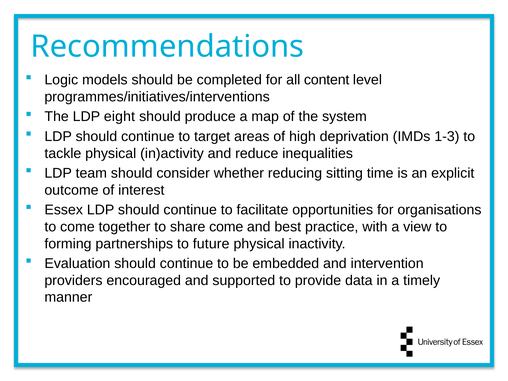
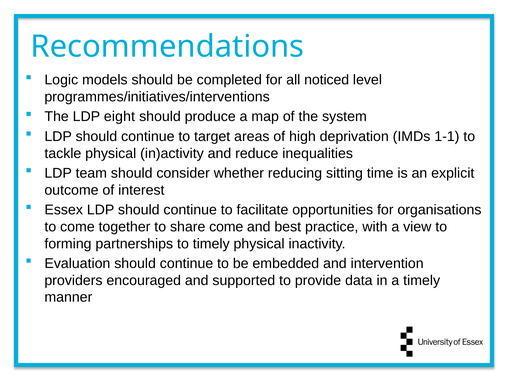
content: content -> noticed
1-3: 1-3 -> 1-1
to future: future -> timely
